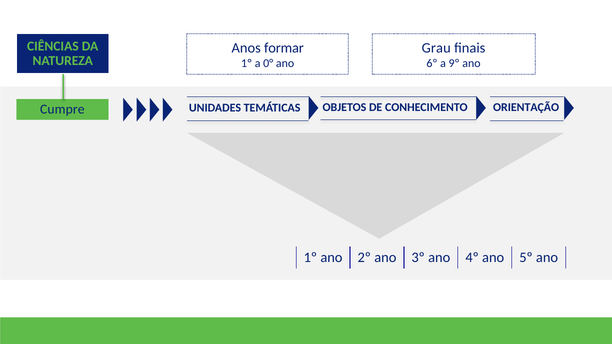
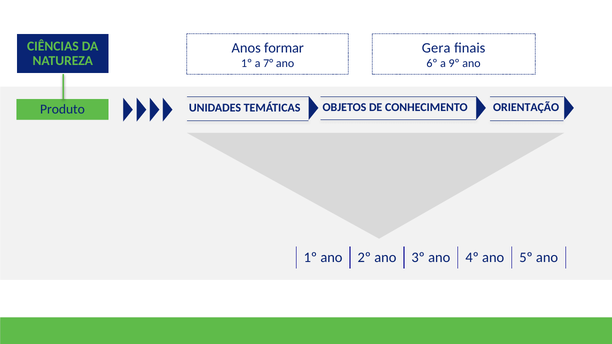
Grau: Grau -> Gera
0°: 0° -> 7°
Cumpre: Cumpre -> Produto
